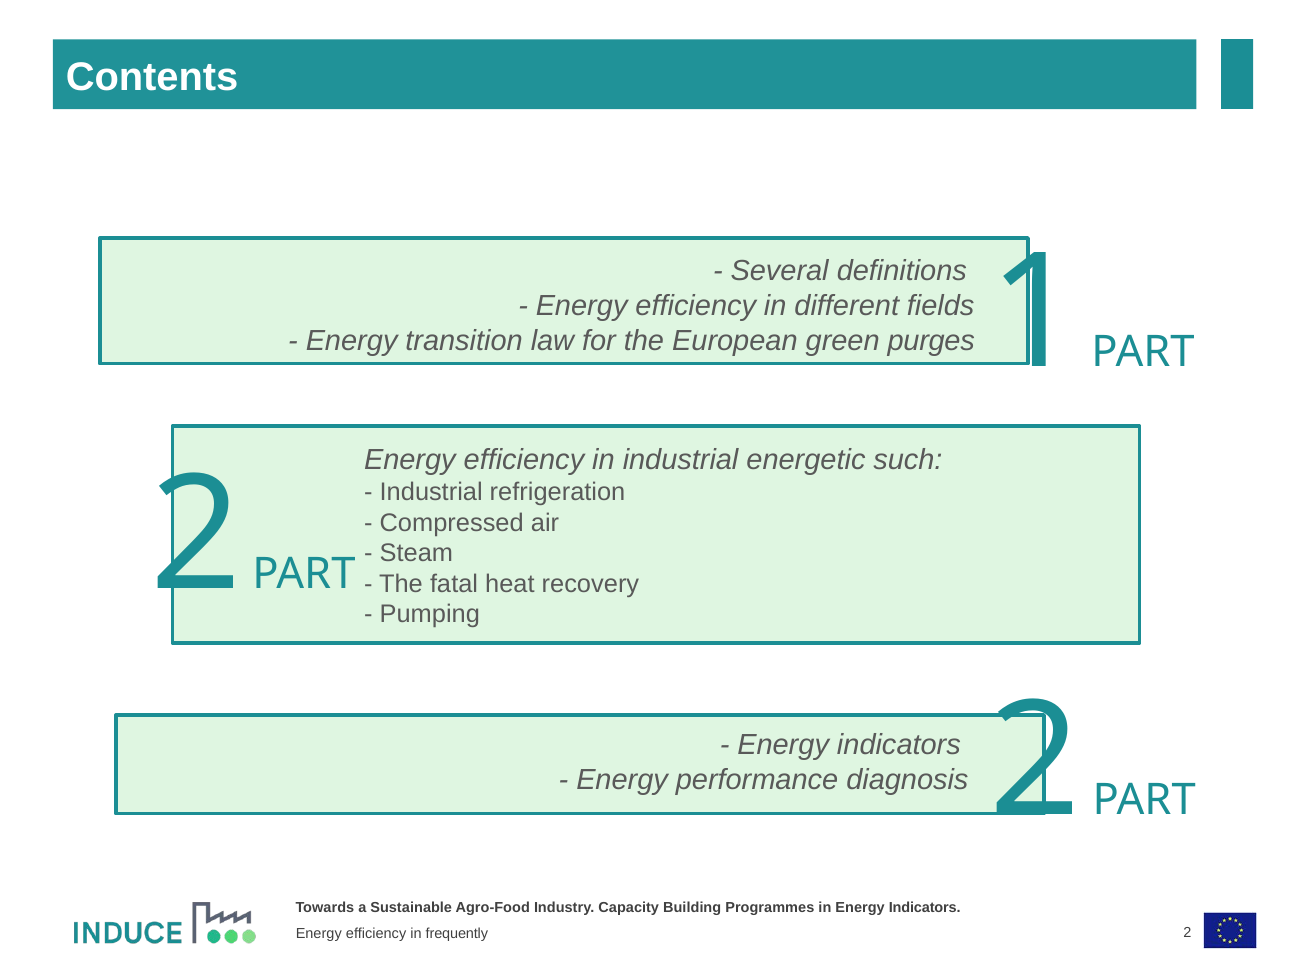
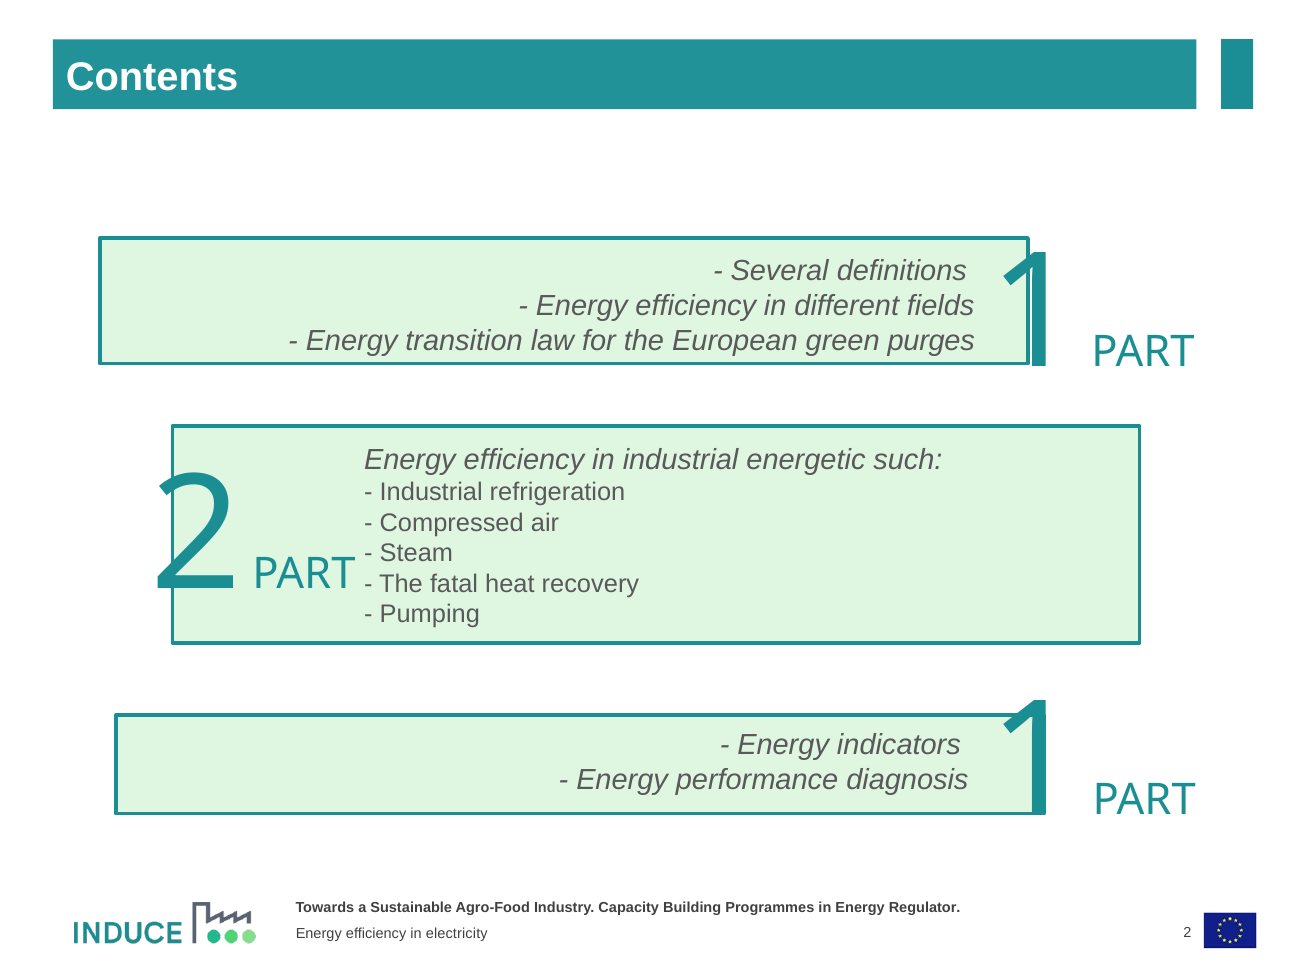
diagnosis 2: 2 -> 1
in Energy Indicators: Indicators -> Regulator
frequently: frequently -> electricity
